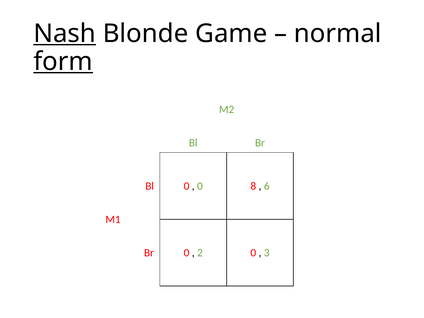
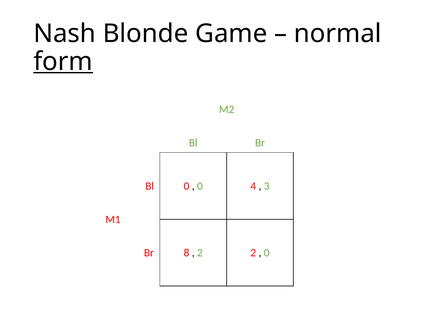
Nash underline: present -> none
8: 8 -> 4
6: 6 -> 3
Br 0: 0 -> 8
2 0: 0 -> 2
3 at (267, 253): 3 -> 0
